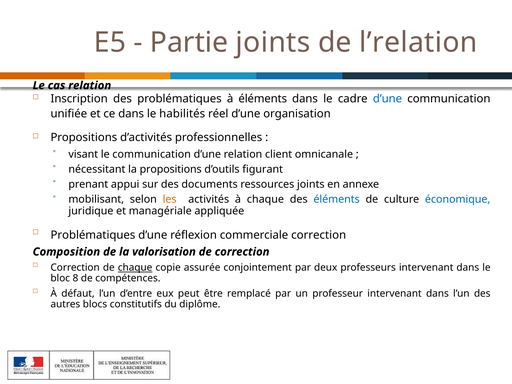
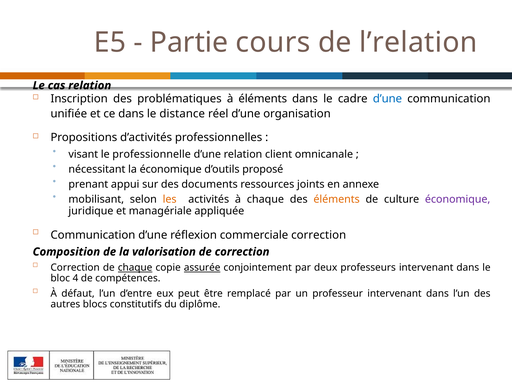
Partie joints: joints -> cours
habilités: habilités -> distance
le communication: communication -> professionnelle
la propositions: propositions -> économique
figurant: figurant -> proposé
éléments at (337, 199) colour: blue -> orange
économique at (458, 199) colour: blue -> purple
Problématiques at (93, 235): Problématiques -> Communication
assurée underline: none -> present
8: 8 -> 4
